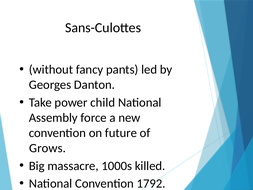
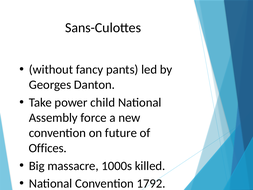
Grows: Grows -> Offices
